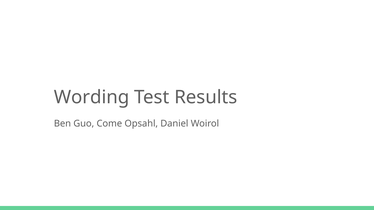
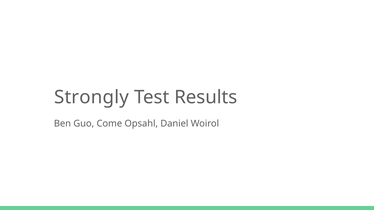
Wording: Wording -> Strongly
